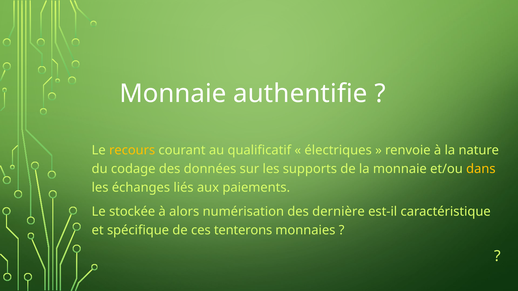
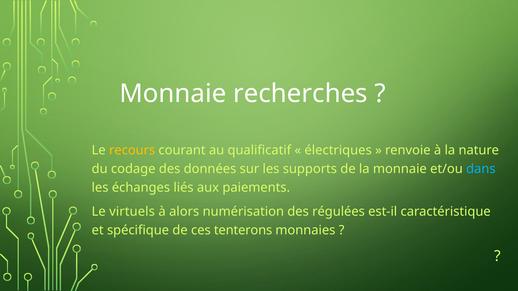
authentifie: authentifie -> recherches
dans colour: yellow -> light blue
stockée: stockée -> virtuels
dernière: dernière -> régulées
